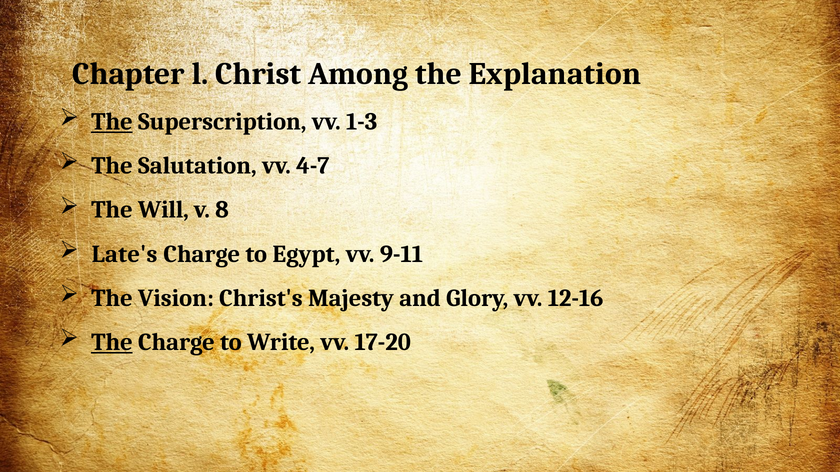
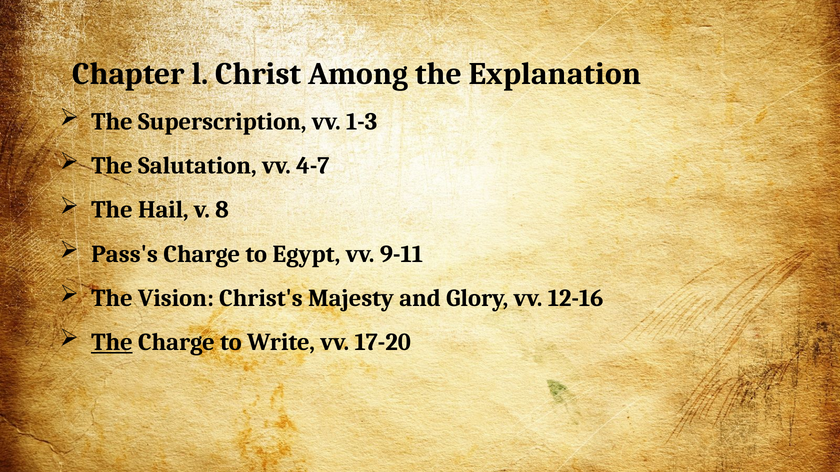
The at (112, 122) underline: present -> none
Will: Will -> Hail
Late's: Late's -> Pass's
